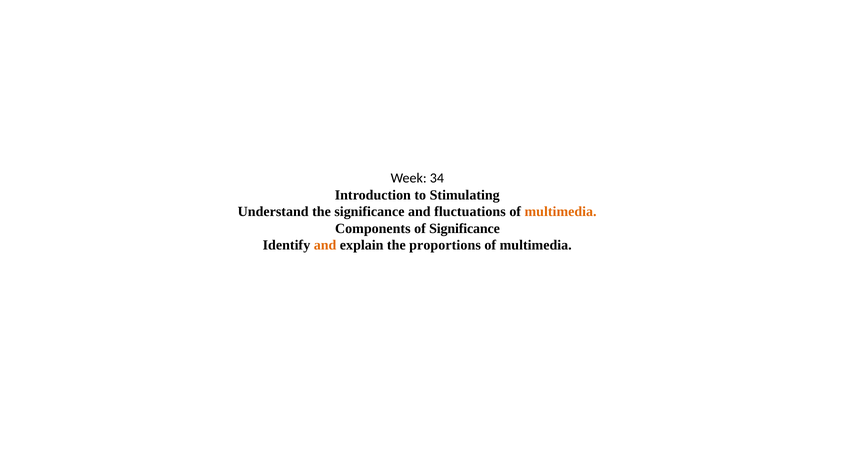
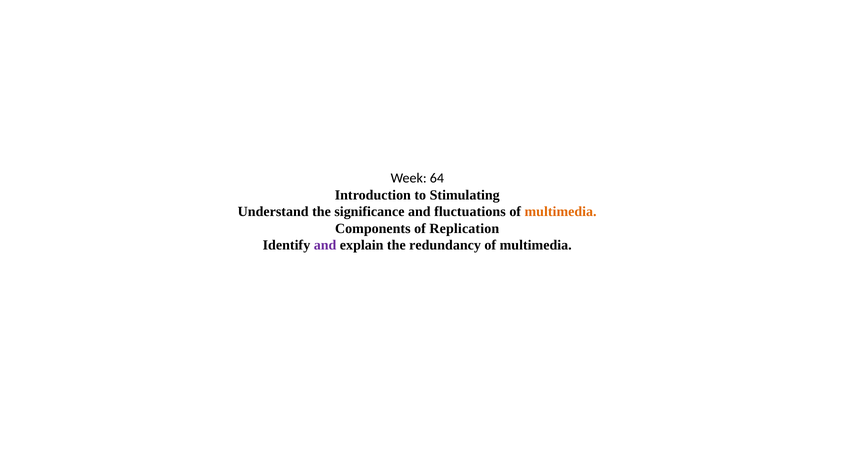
34: 34 -> 64
of Significance: Significance -> Replication
and at (325, 245) colour: orange -> purple
proportions: proportions -> redundancy
